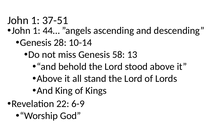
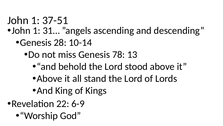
44…: 44… -> 31…
58: 58 -> 78
